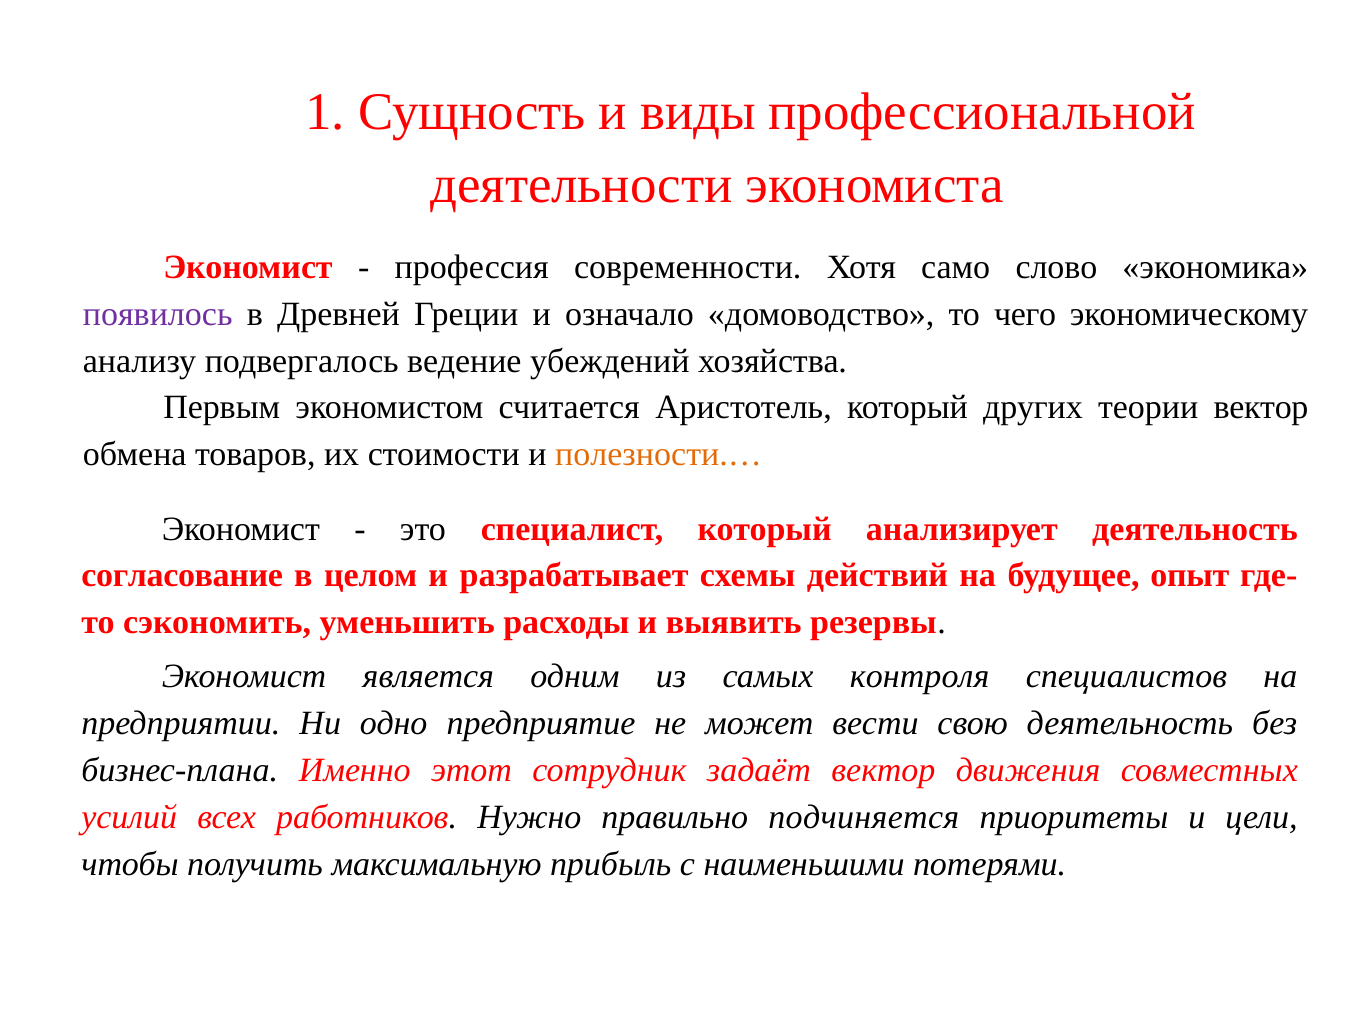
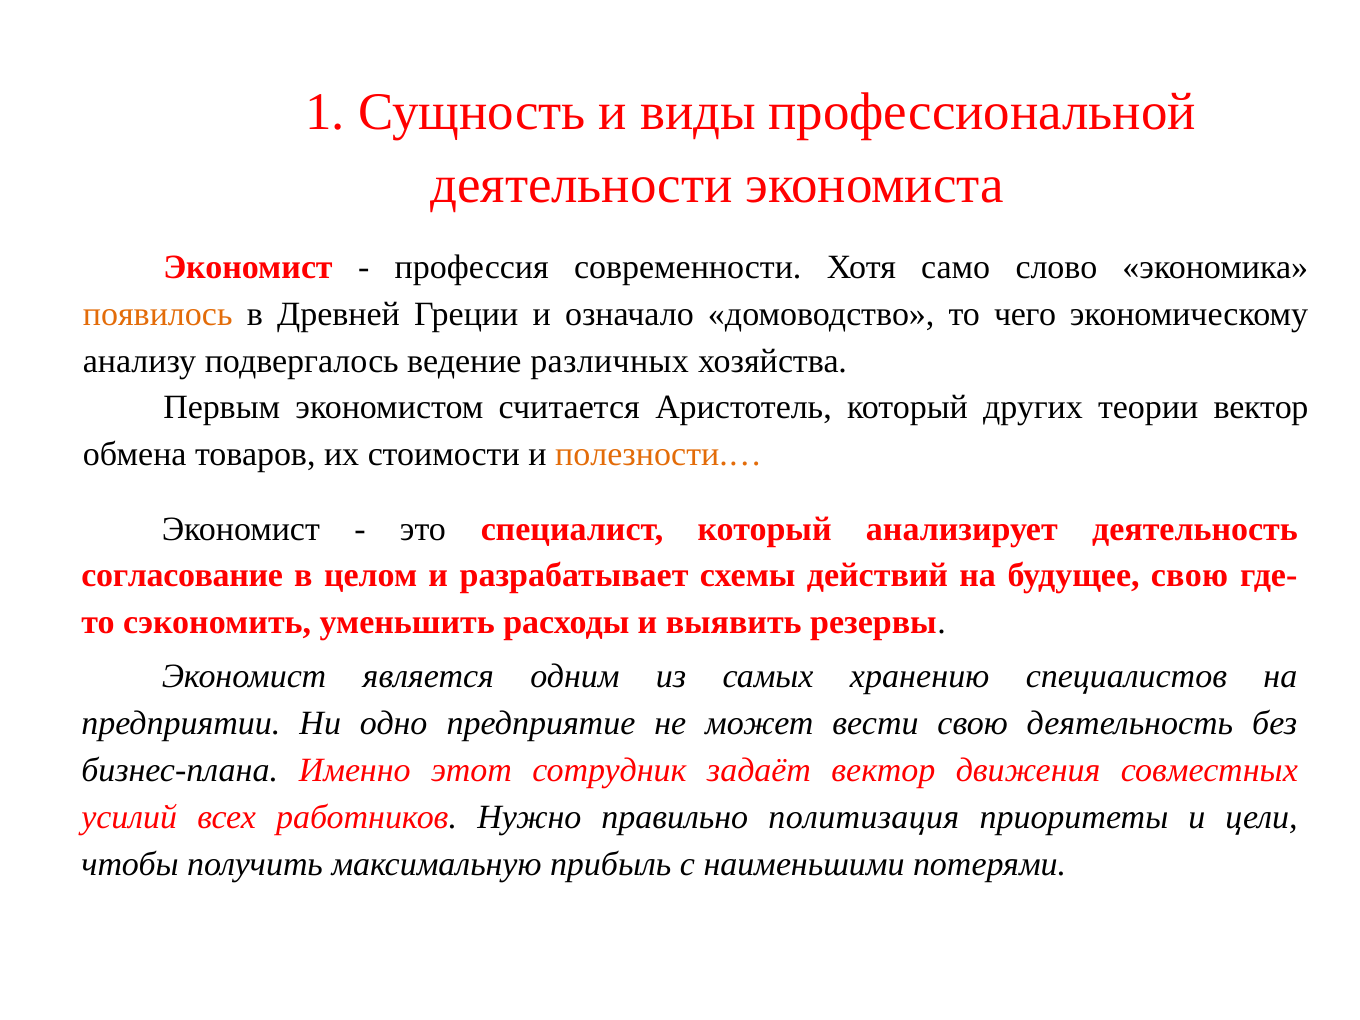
появилось colour: purple -> orange
убеждений: убеждений -> различных
будущее опыт: опыт -> свою
контроля: контроля -> хранению
подчиняется: подчиняется -> политизация
